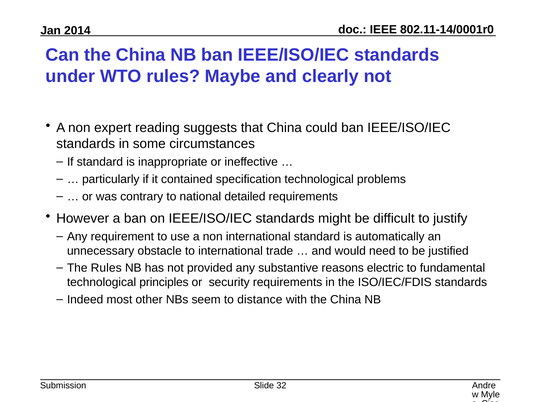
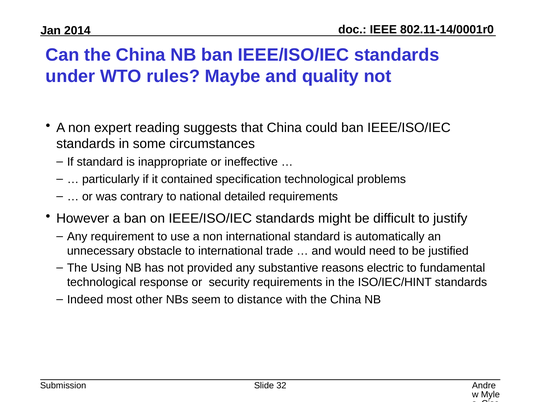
clearly: clearly -> quality
The Rules: Rules -> Using
principles: principles -> response
ISO/IEC/FDIS: ISO/IEC/FDIS -> ISO/IEC/HINT
